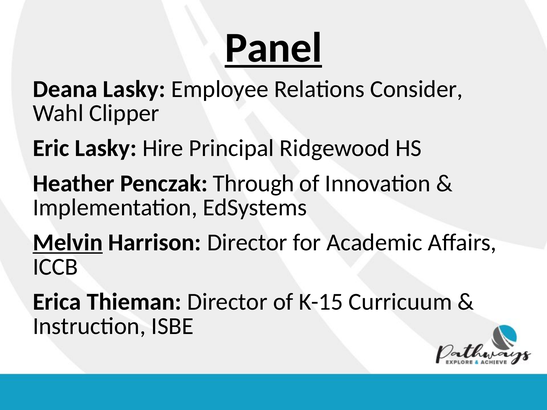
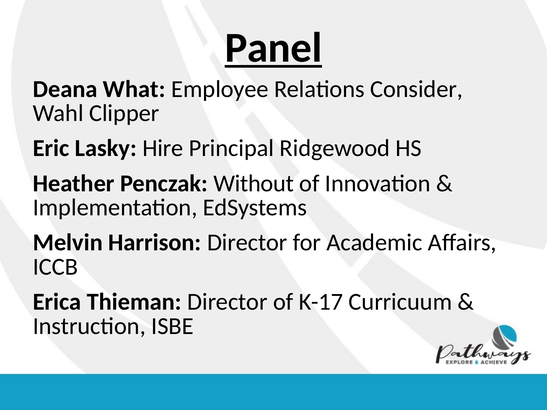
Deana Lasky: Lasky -> What
Through: Through -> Without
Melvin underline: present -> none
K-15: K-15 -> K-17
